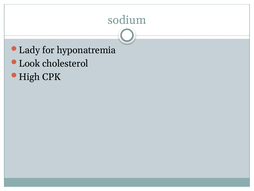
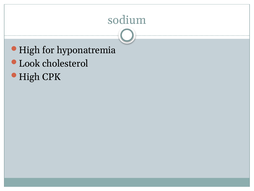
Lady at (29, 50): Lady -> High
